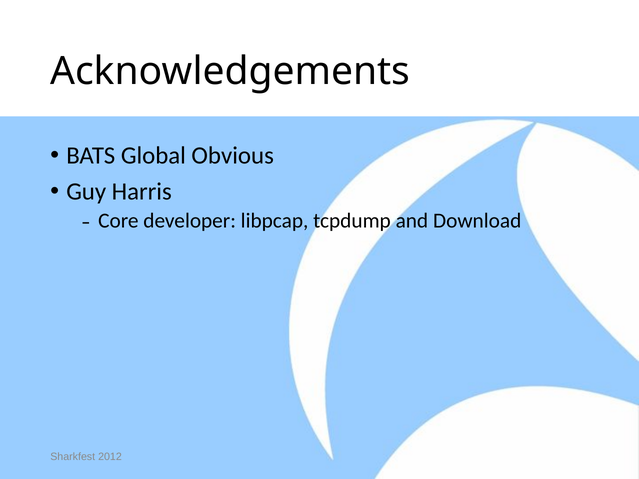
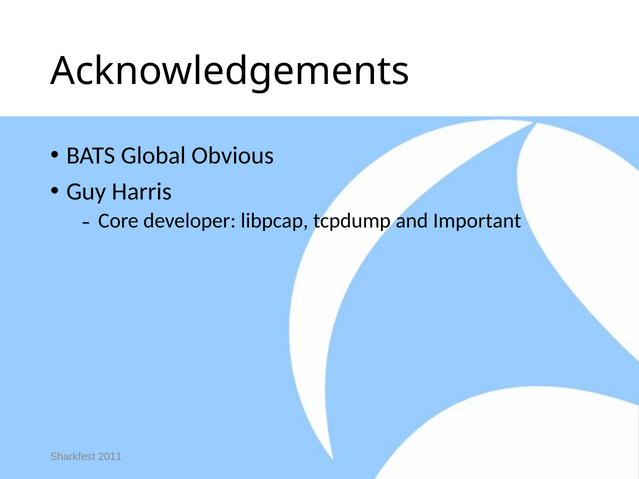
Download: Download -> Important
2012: 2012 -> 2011
